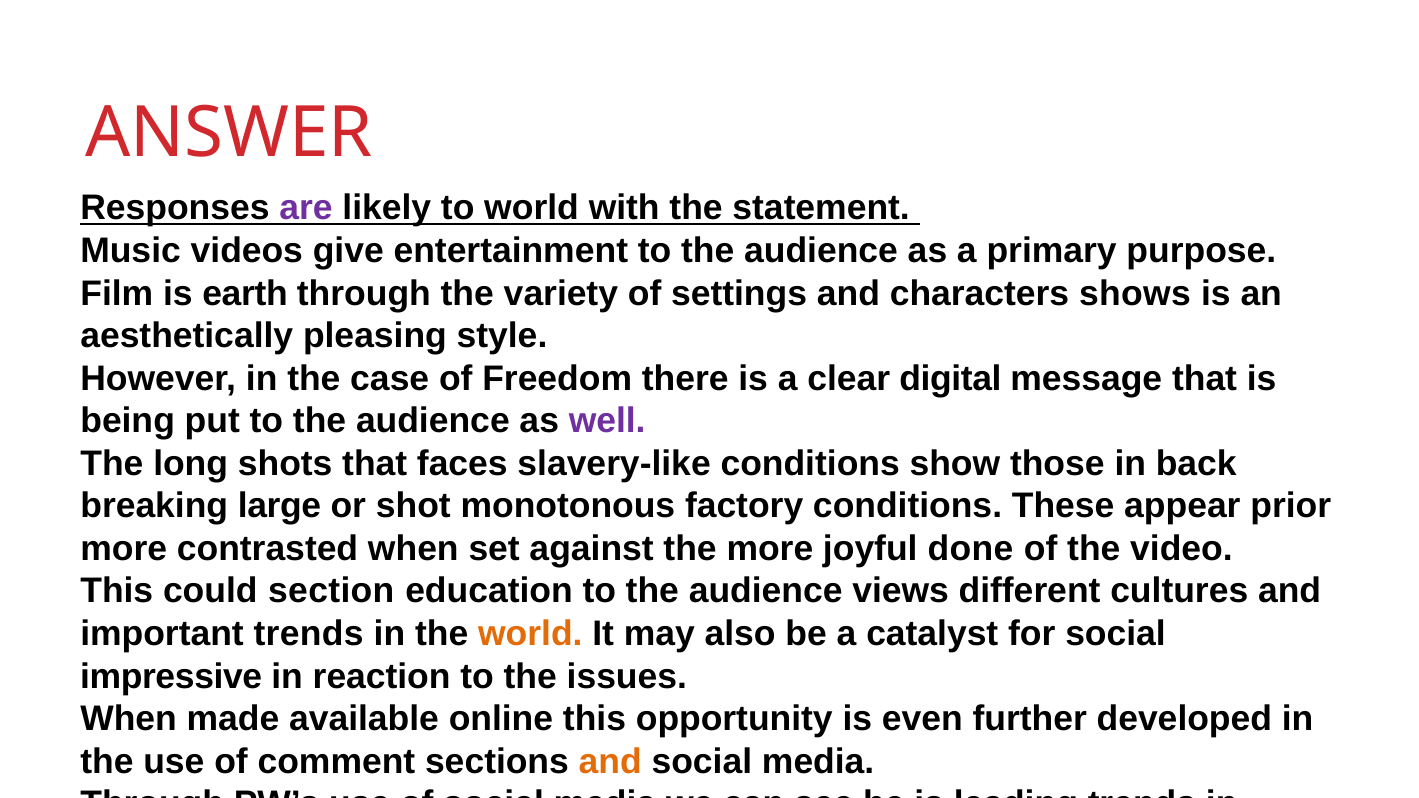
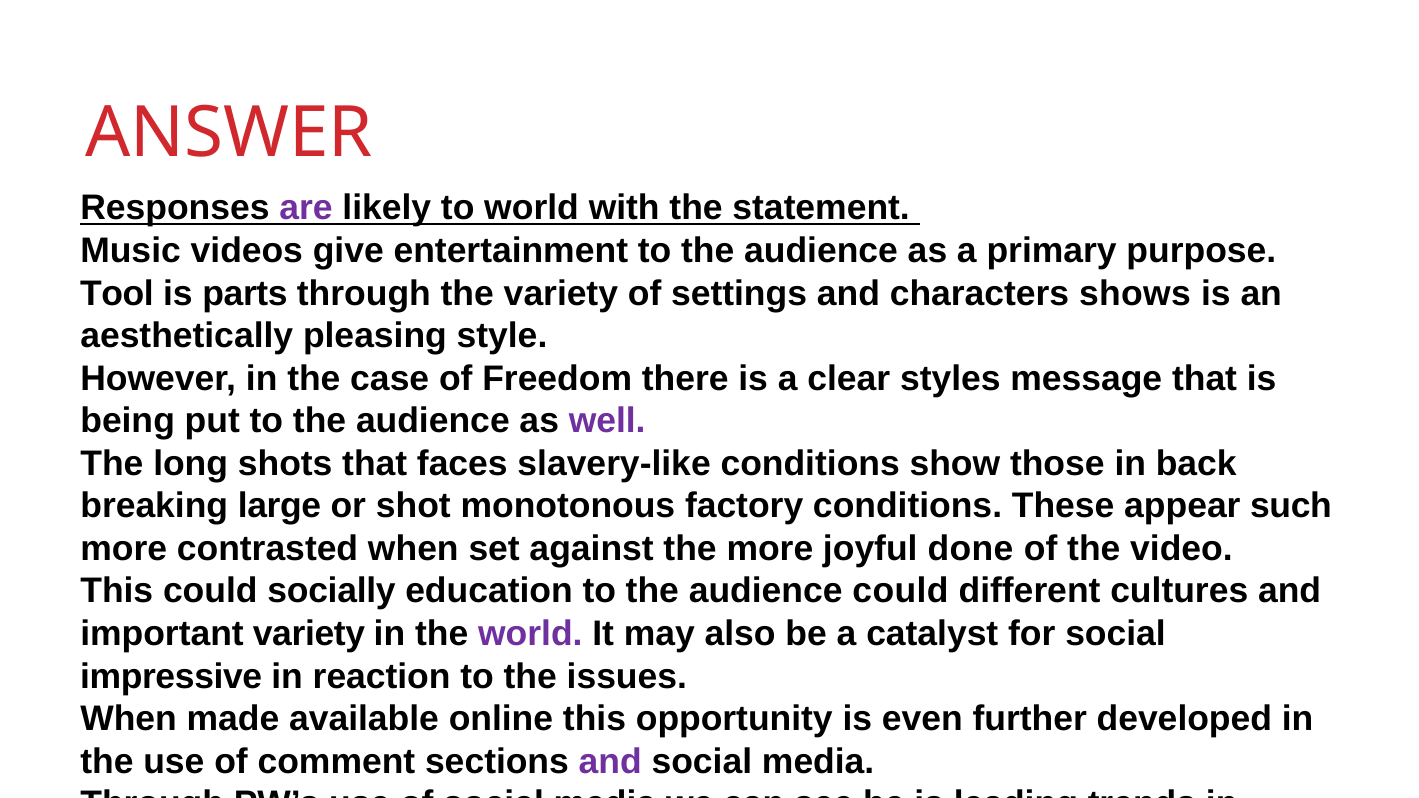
Film: Film -> Tool
earth: earth -> parts
clear digital: digital -> styles
prior: prior -> such
section: section -> socially
audience views: views -> could
important trends: trends -> variety
world at (530, 634) colour: orange -> purple
and at (610, 762) colour: orange -> purple
